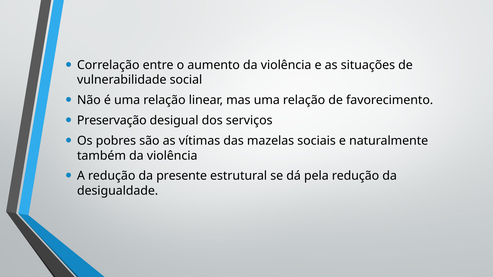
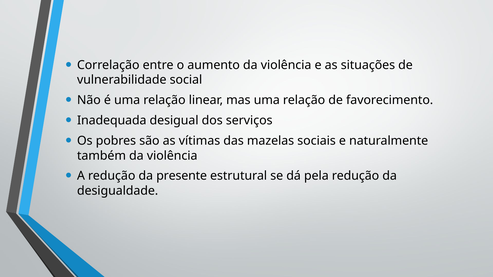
Preservação: Preservação -> Inadequada
